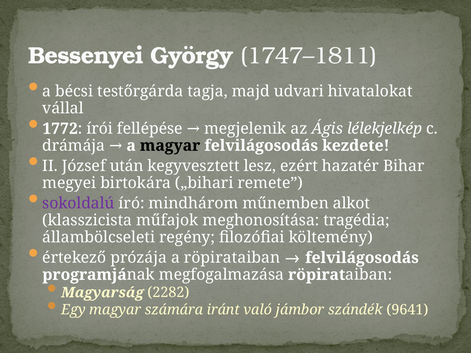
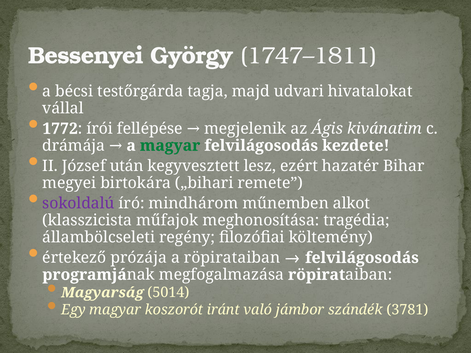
lélekjelkép: lélekjelkép -> kivánatim
magyar at (170, 146) colour: black -> green
2282: 2282 -> 5014
számára: számára -> koszorót
9641: 9641 -> 3781
